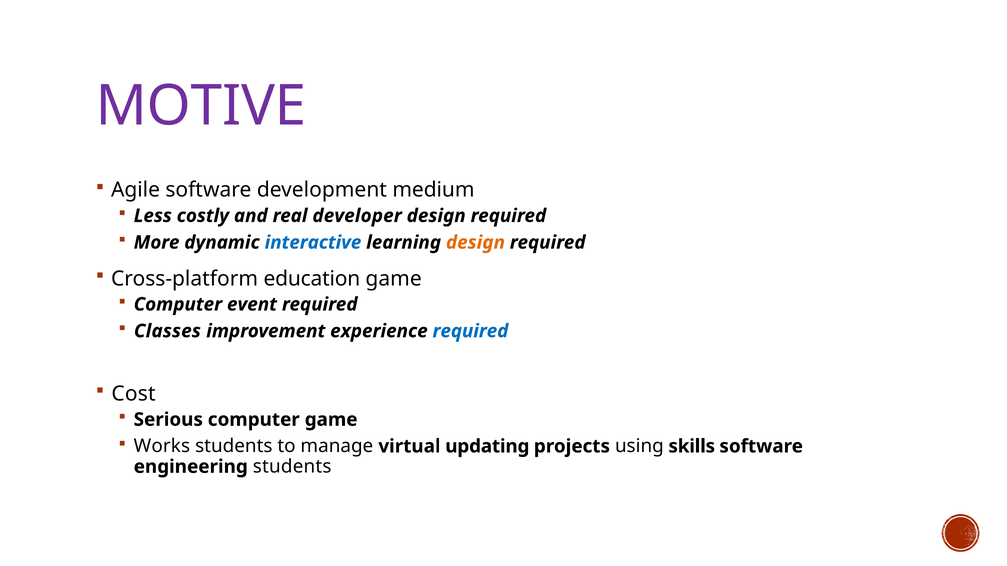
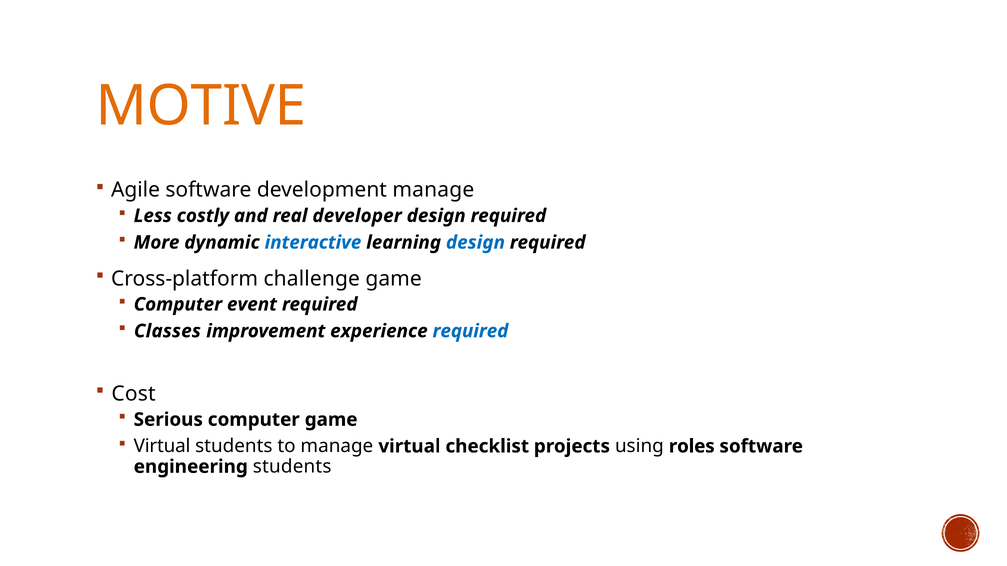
MOTIVE colour: purple -> orange
development medium: medium -> manage
design at (475, 243) colour: orange -> blue
education: education -> challenge
Works at (162, 447): Works -> Virtual
updating: updating -> checklist
skills: skills -> roles
